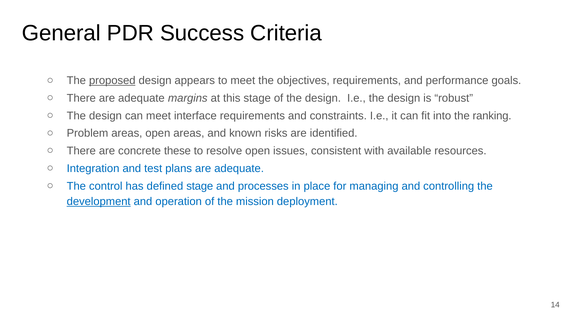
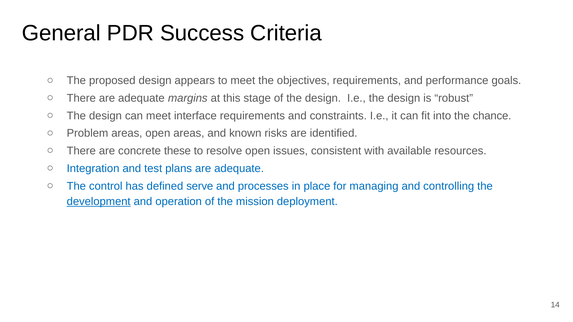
proposed underline: present -> none
ranking: ranking -> chance
defined stage: stage -> serve
